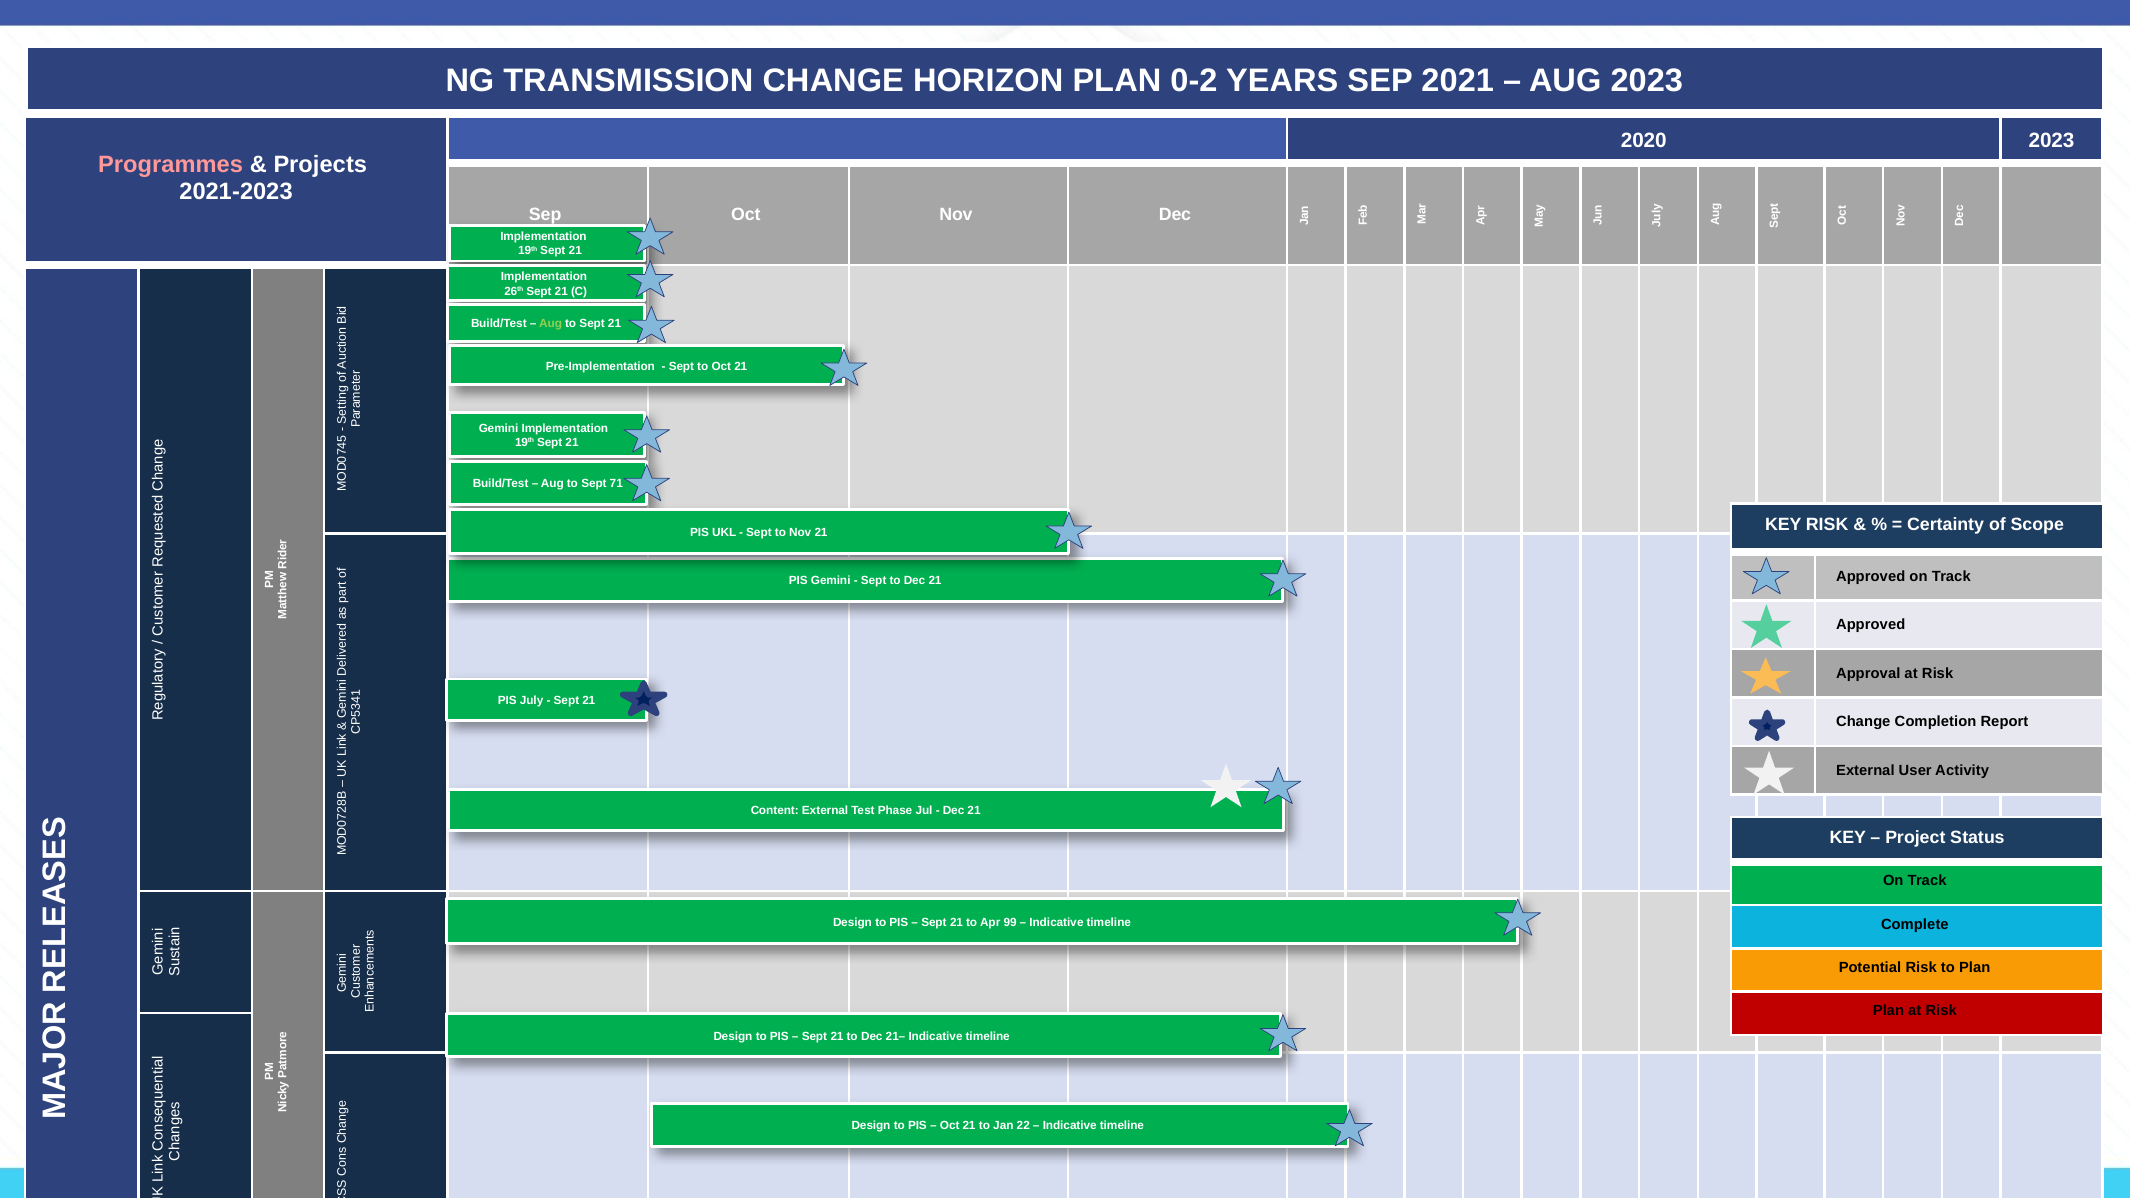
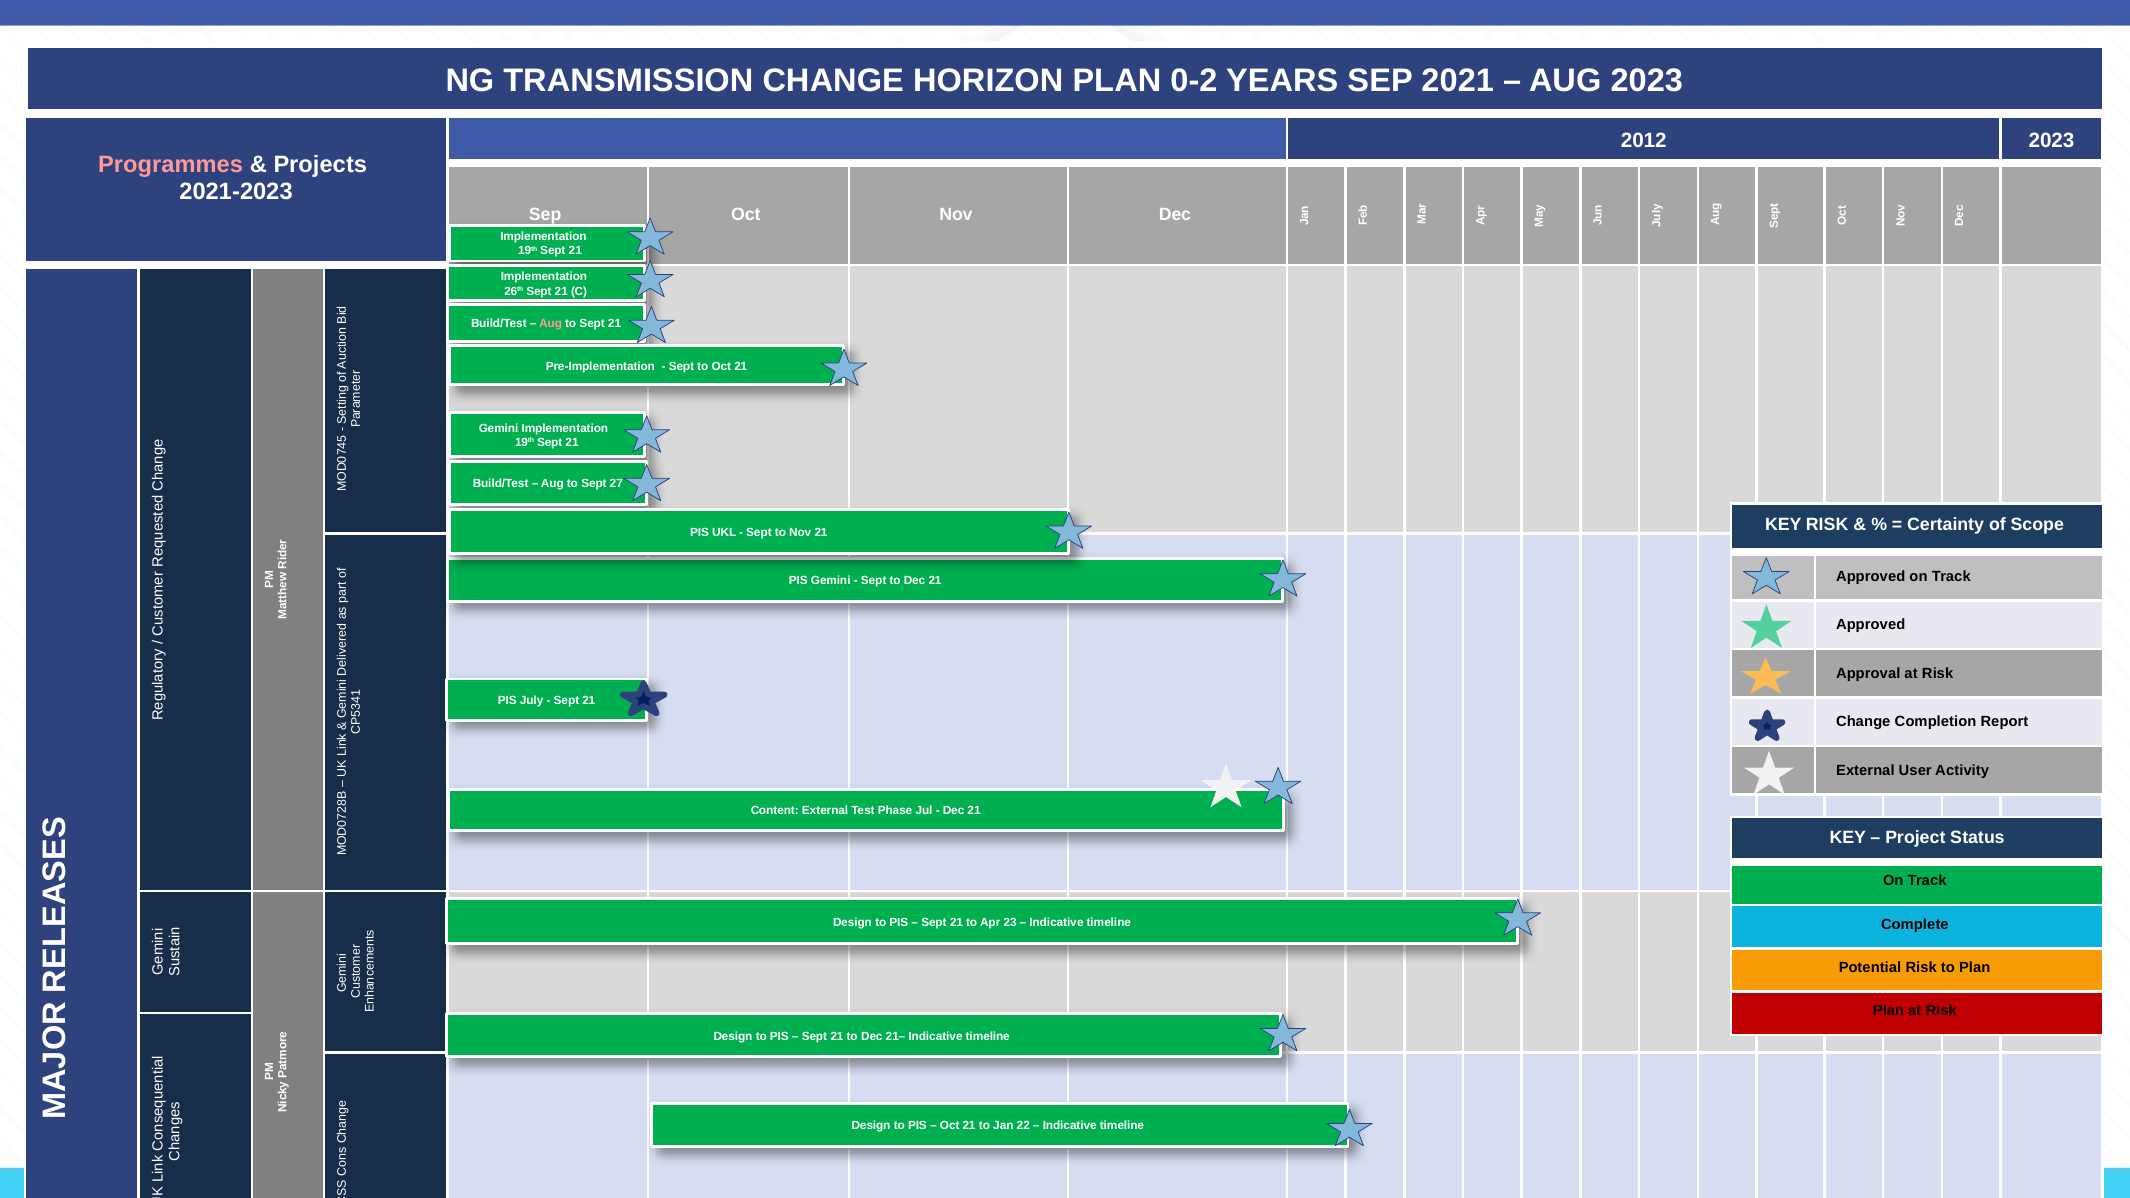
2020: 2020 -> 2012
Aug at (551, 324) colour: light green -> pink
71: 71 -> 27
99: 99 -> 23
